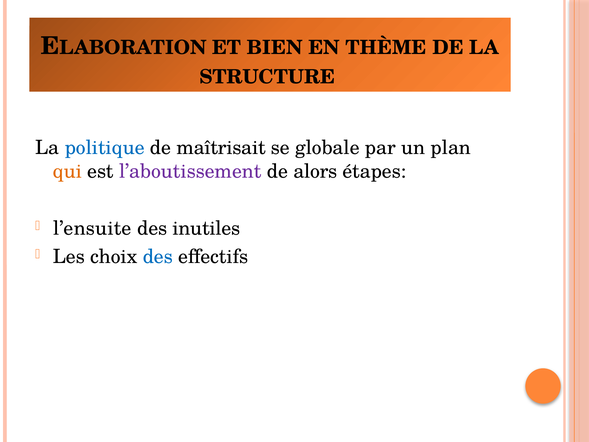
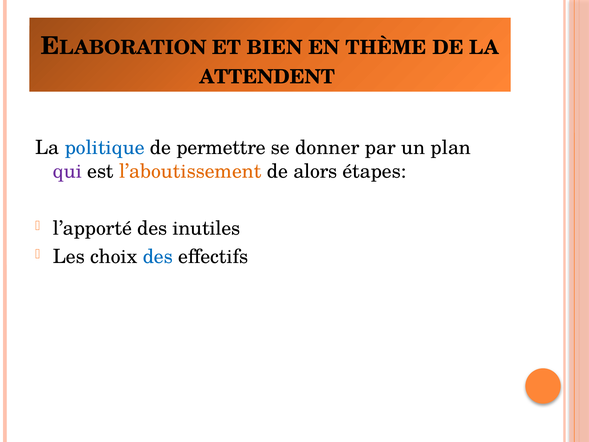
STRUCTURE: STRUCTURE -> ATTENDENT
maîtrisait: maîtrisait -> permettre
globale: globale -> donner
qui colour: orange -> purple
l’aboutissement colour: purple -> orange
l’ensuite: l’ensuite -> l’apporté
